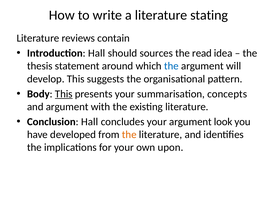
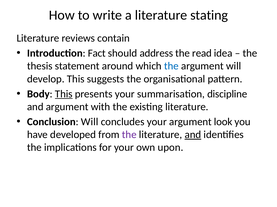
Introduction Hall: Hall -> Fact
sources: sources -> address
concepts: concepts -> discipline
Conclusion Hall: Hall -> Will
the at (129, 135) colour: orange -> purple
and at (193, 135) underline: none -> present
